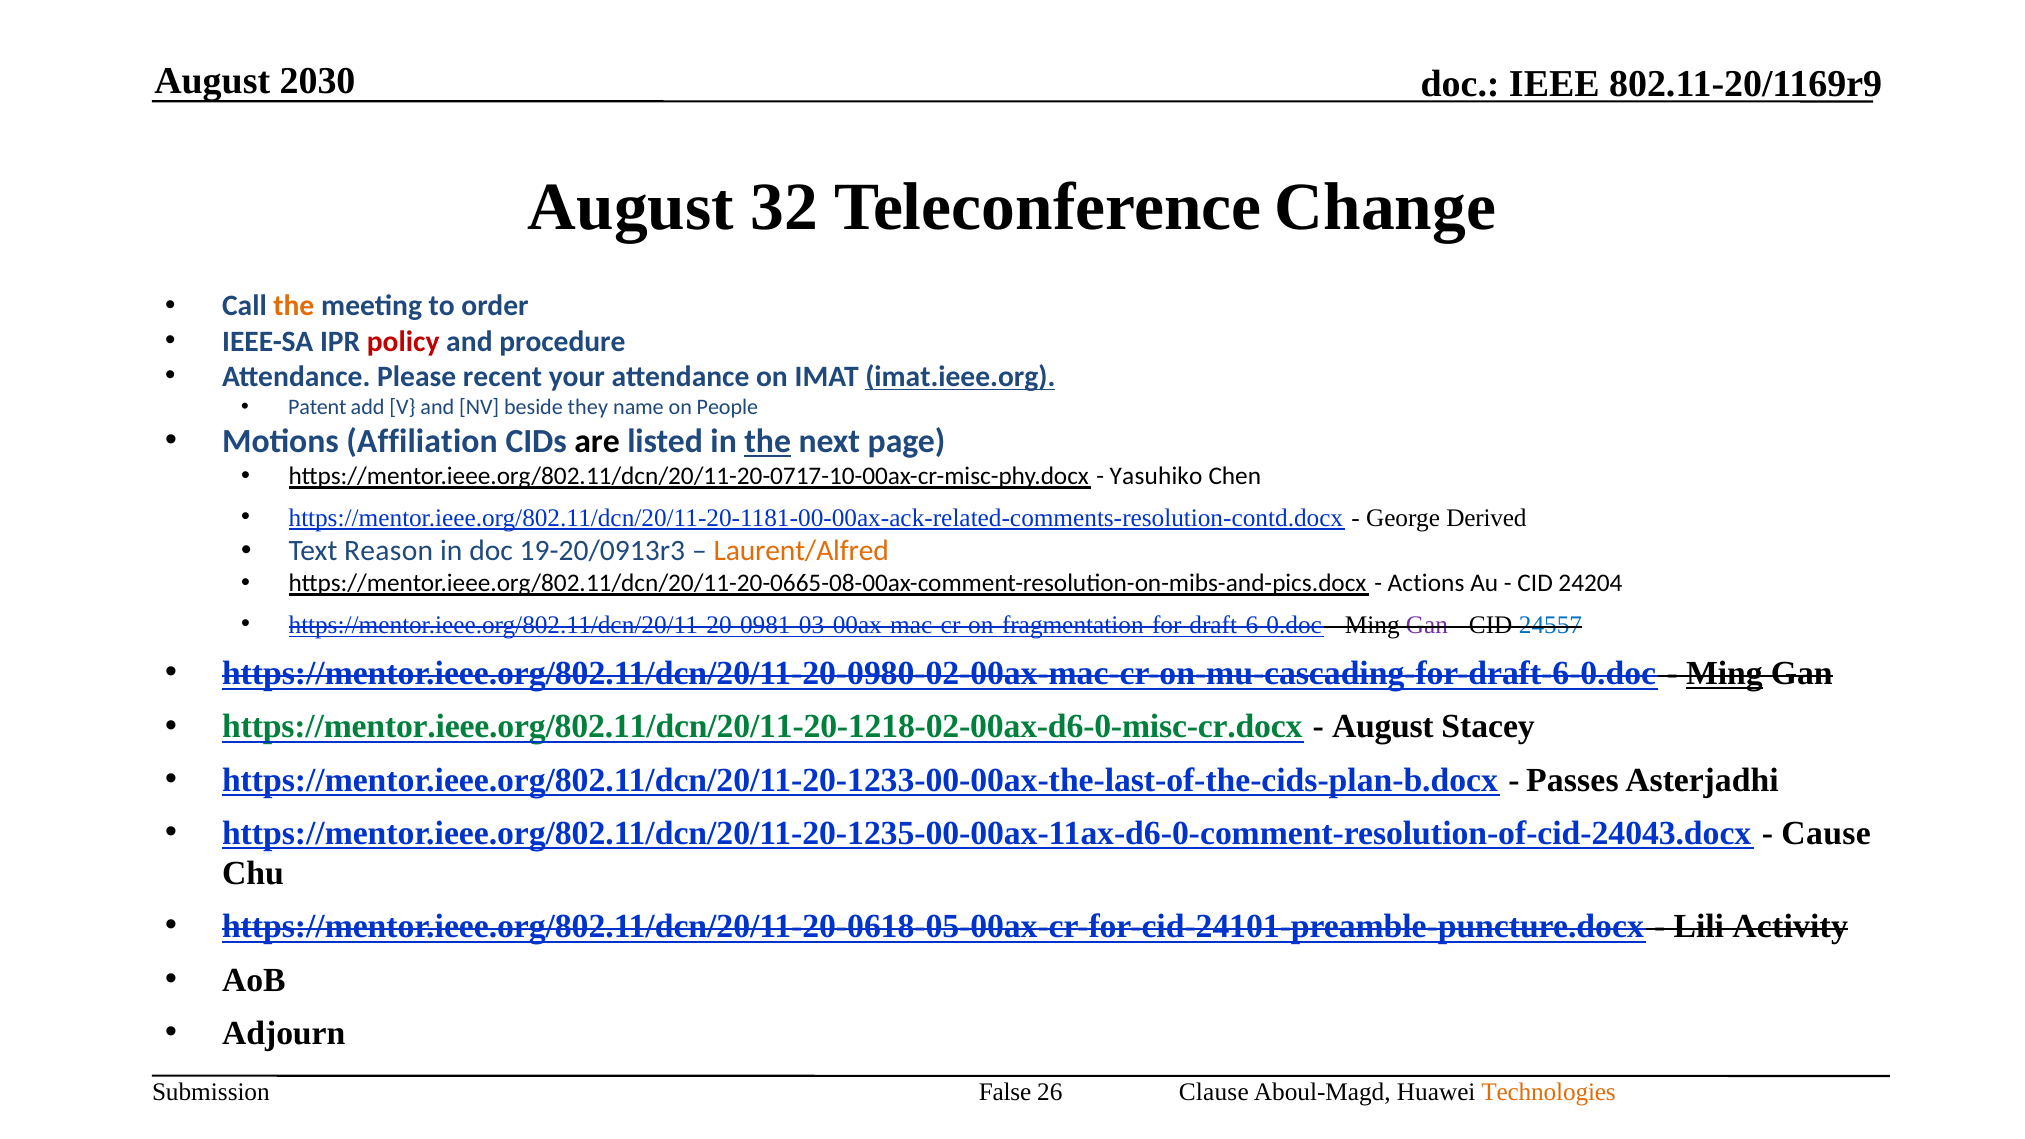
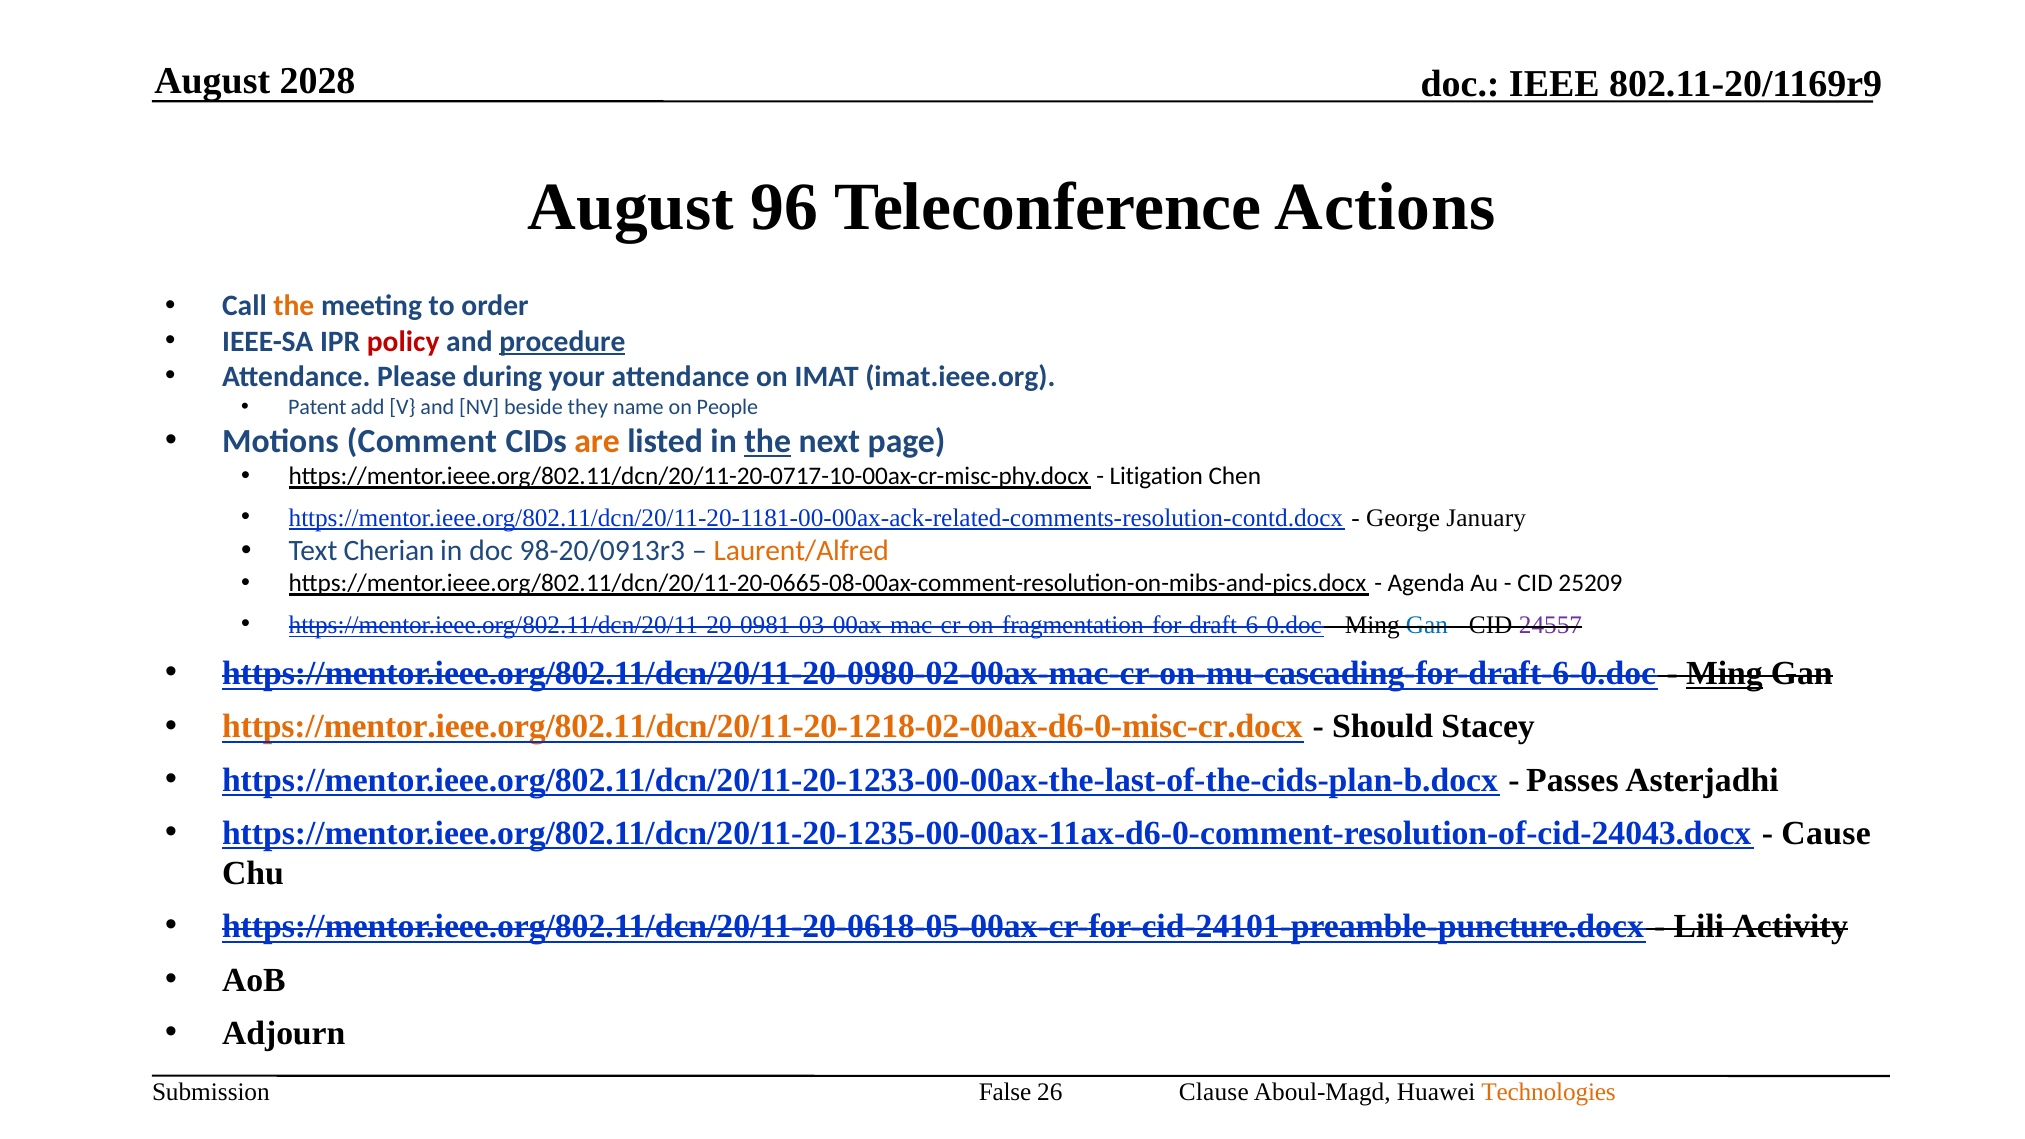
2030: 2030 -> 2028
32: 32 -> 96
Change: Change -> Actions
procedure underline: none -> present
recent: recent -> during
imat.ieee.org underline: present -> none
Affiliation: Affiliation -> Comment
are colour: black -> orange
Yasuhiko: Yasuhiko -> Litigation
Derived: Derived -> January
Reason: Reason -> Cherian
19-20/0913r3: 19-20/0913r3 -> 98-20/0913r3
Actions: Actions -> Agenda
24204: 24204 -> 25209
Gan at (1427, 625) colour: purple -> blue
24557 colour: blue -> purple
https://mentor.ieee.org/802.11/dcn/20/11-20-1218-02-00ax-d6-0-misc-cr.docx colour: green -> orange
August at (1383, 727): August -> Should
